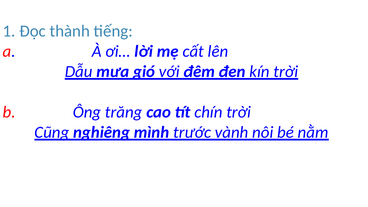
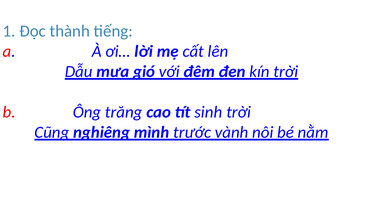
chín: chín -> sinh
